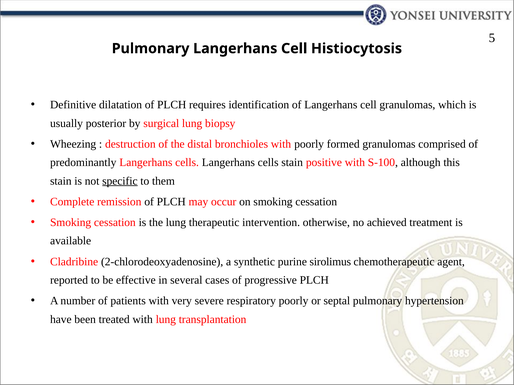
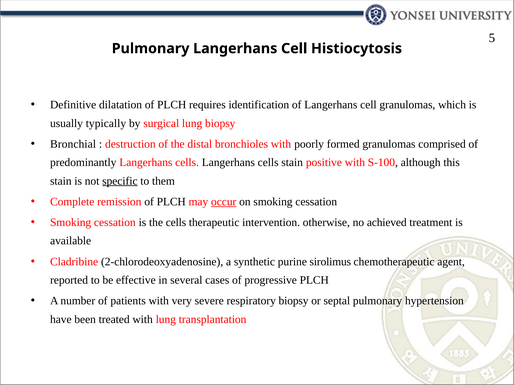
posterior: posterior -> typically
Wheezing: Wheezing -> Bronchial
occur underline: none -> present
the lung: lung -> cells
respiratory poorly: poorly -> biopsy
